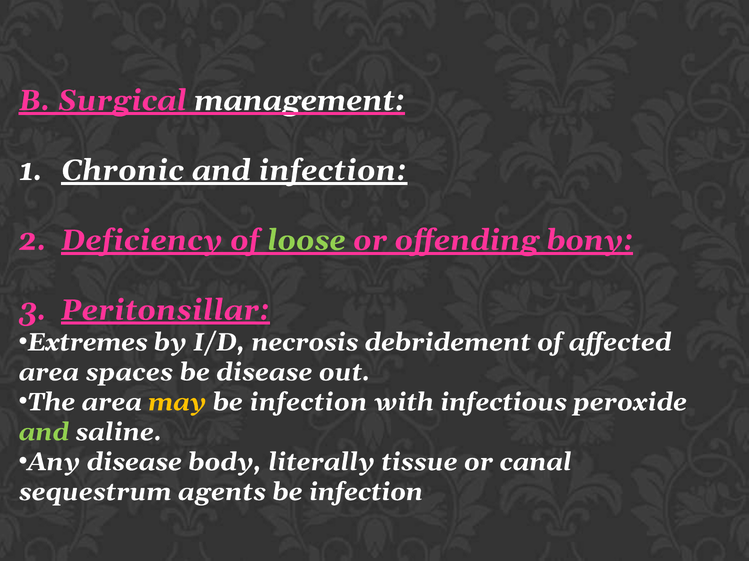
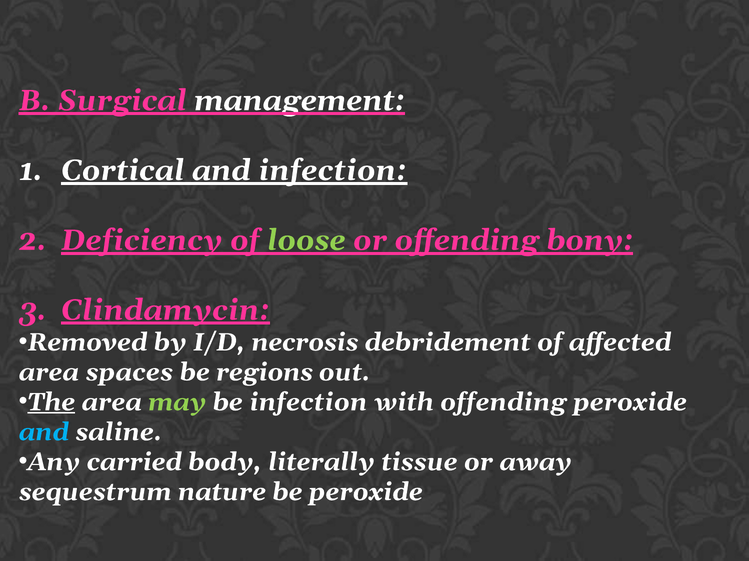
Chronic: Chronic -> Cortical
Peritonsillar: Peritonsillar -> Clindamycin
Extremes: Extremes -> Removed
be disease: disease -> regions
The underline: none -> present
may colour: yellow -> light green
with infectious: infectious -> offending
and at (44, 433) colour: light green -> light blue
Any disease: disease -> carried
canal: canal -> away
agents: agents -> nature
infection at (366, 492): infection -> peroxide
